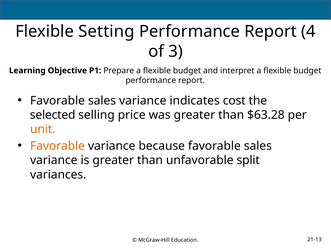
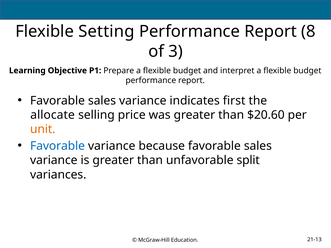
4: 4 -> 8
cost: cost -> first
selected: selected -> allocate
$63.28: $63.28 -> $20.60
Favorable at (58, 146) colour: orange -> blue
